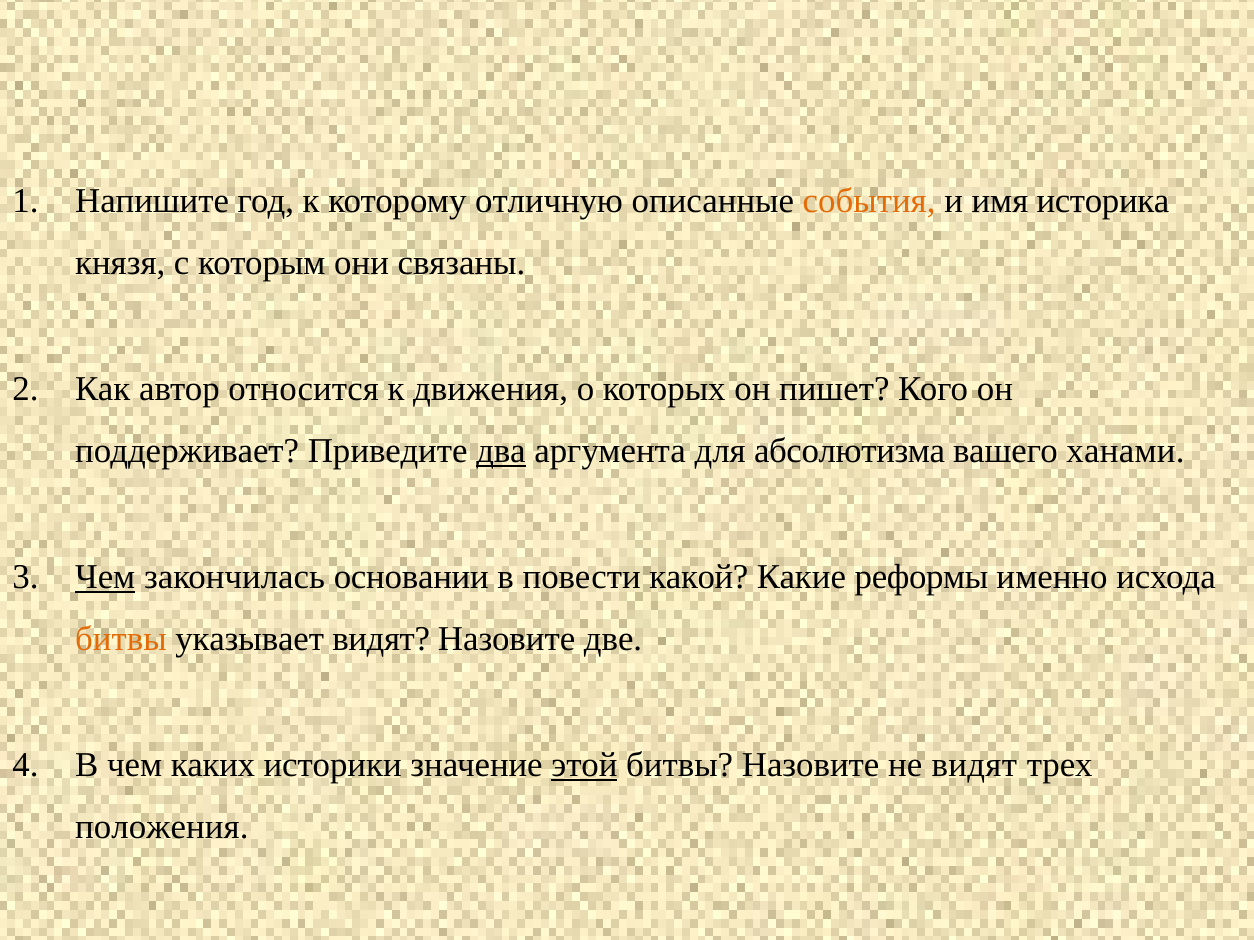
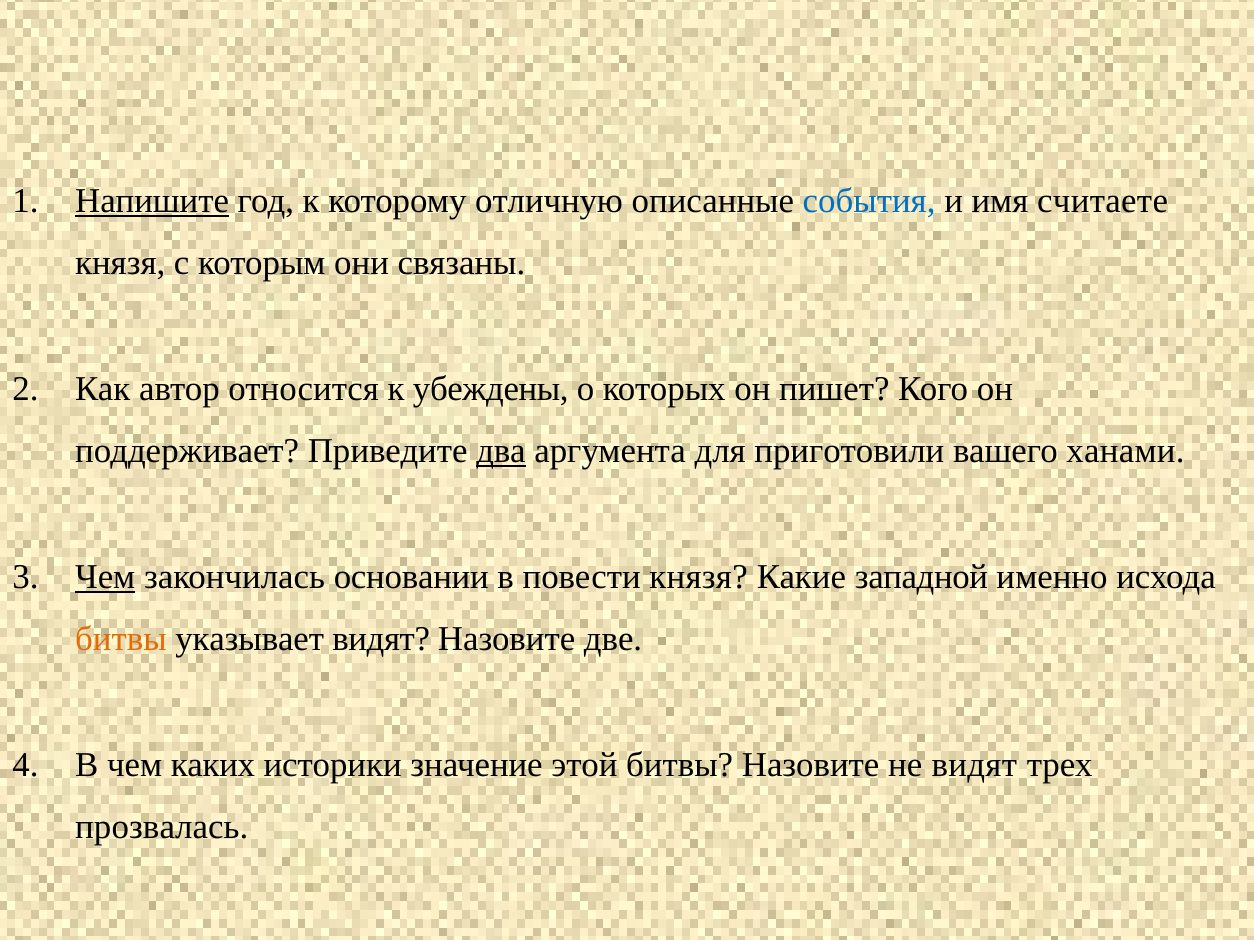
Напишите underline: none -> present
события colour: orange -> blue
историка: историка -> считаете
движения: движения -> убеждены
абсолютизма: абсолютизма -> приготовили
повести какой: какой -> князя
реформы: реформы -> западной
этой underline: present -> none
положения: положения -> прозвалась
